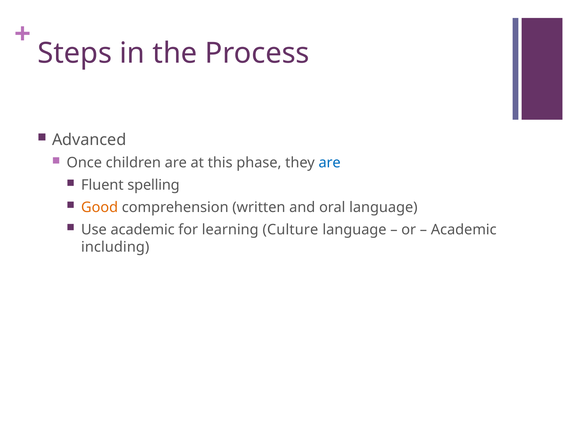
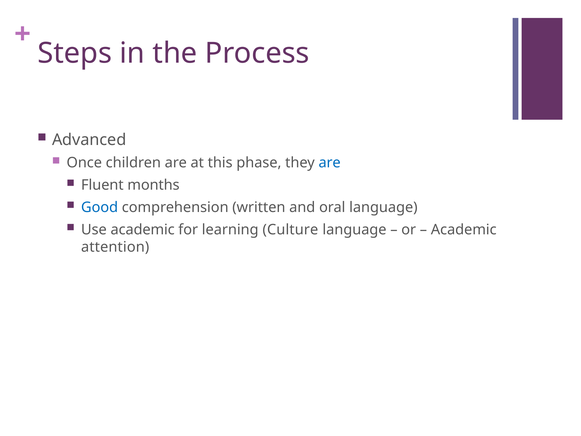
spelling: spelling -> months
Good colour: orange -> blue
including: including -> attention
